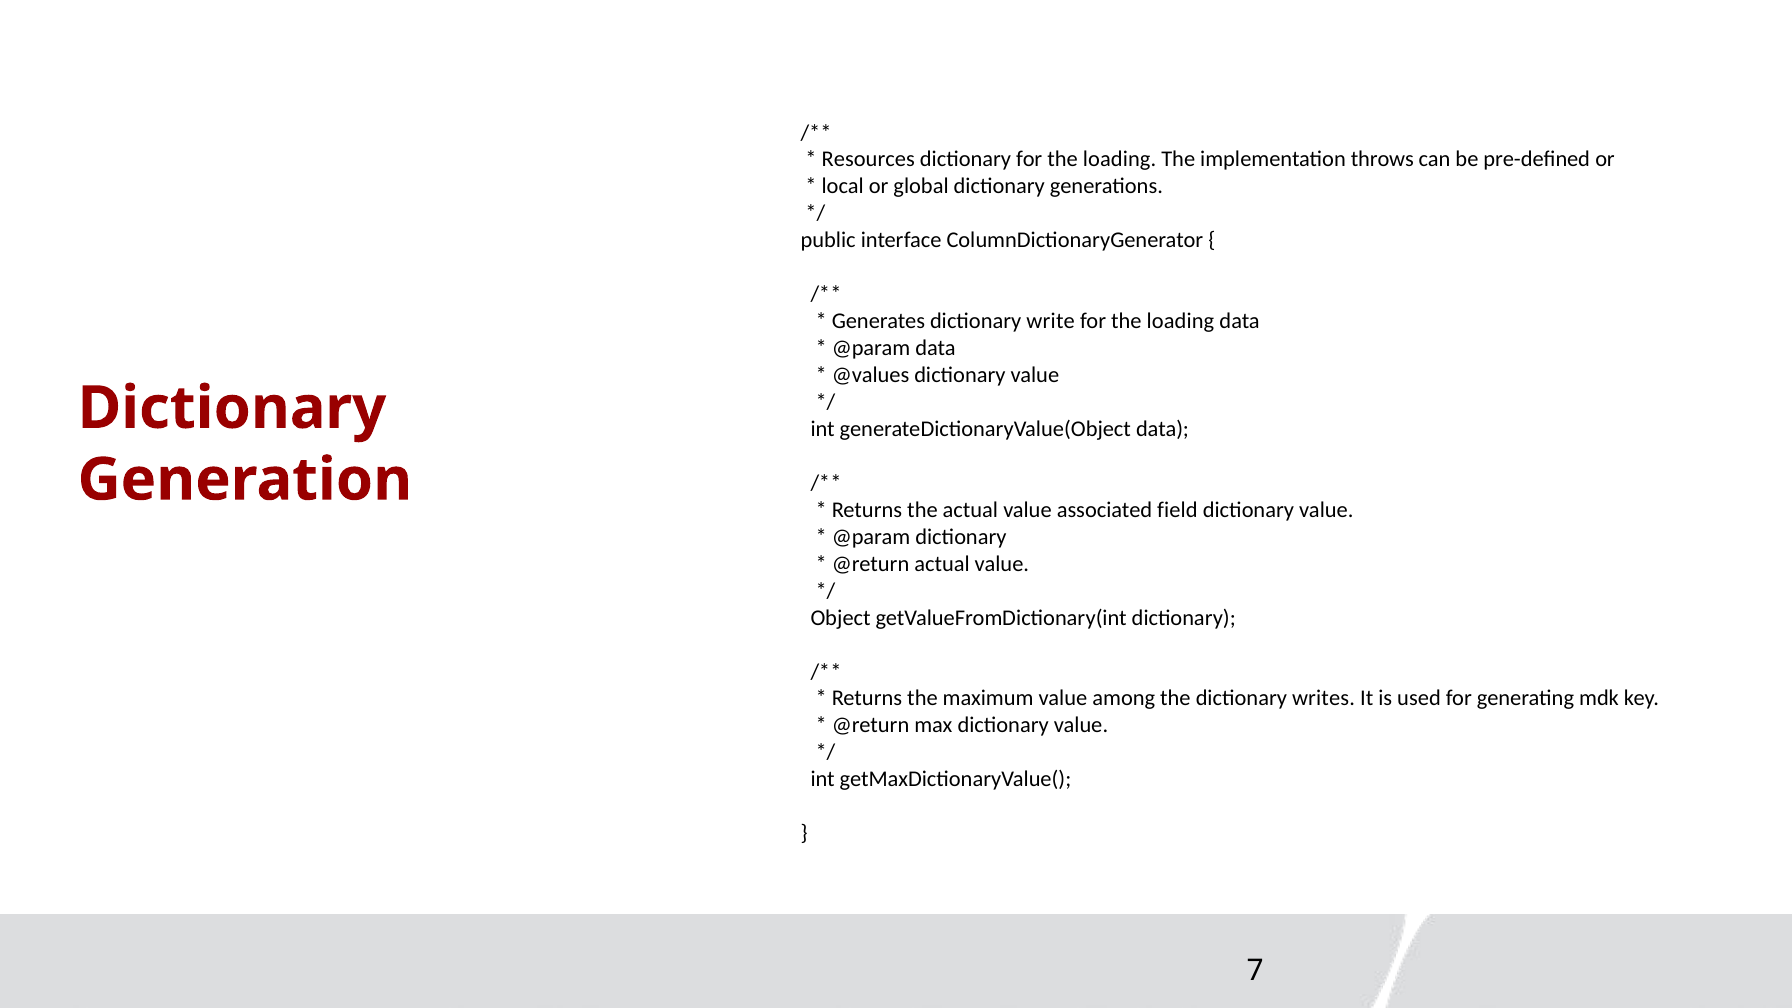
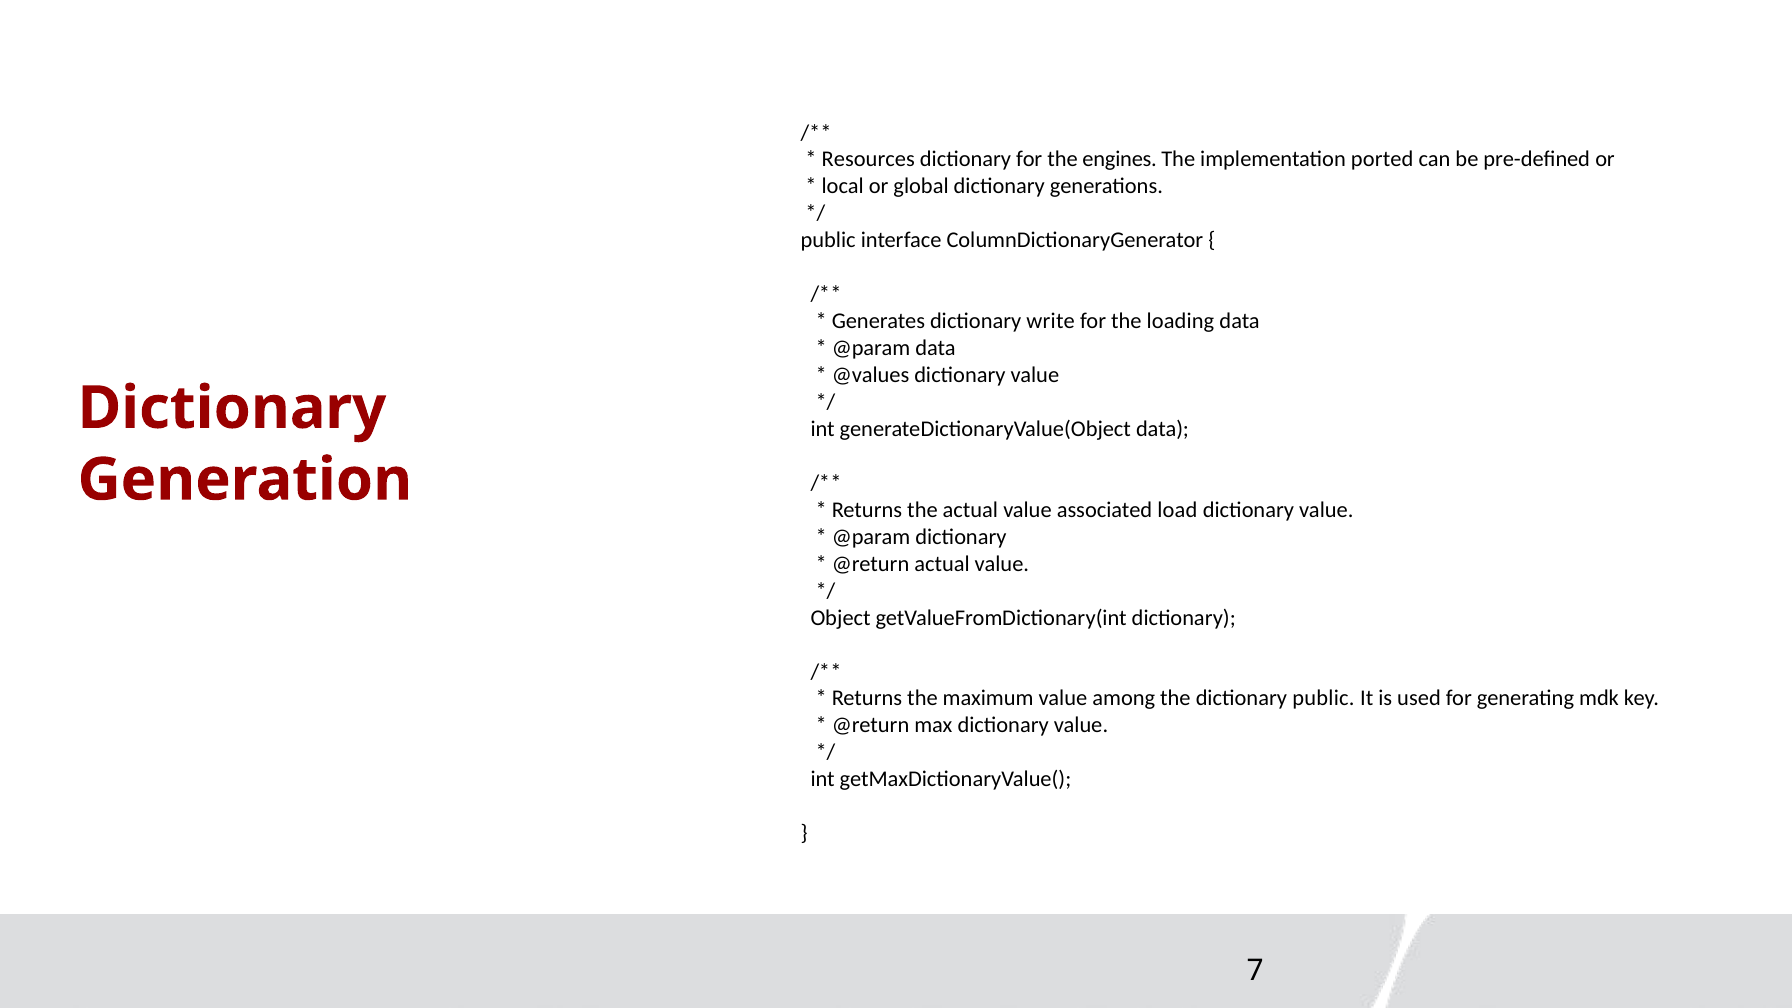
dictionary for the loading: loading -> engines
throws: throws -> ported
field: field -> load
dictionary writes: writes -> public
